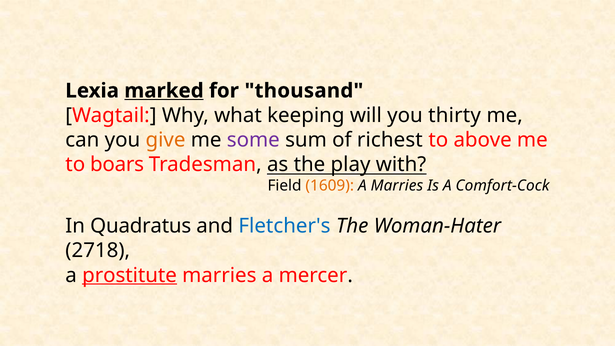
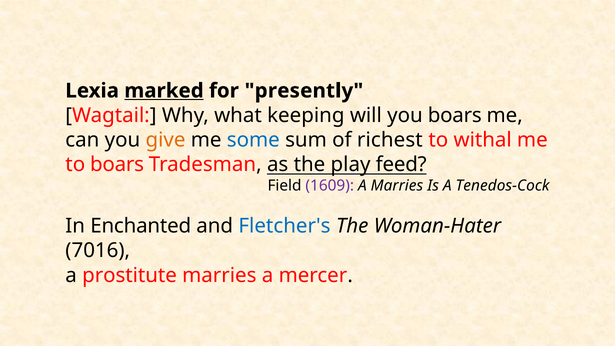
thousand: thousand -> presently
you thirty: thirty -> boars
some colour: purple -> blue
above: above -> withal
with: with -> feed
1609 colour: orange -> purple
Comfort-Cock: Comfort-Cock -> Tenedos-Cock
Quadratus: Quadratus -> Enchanted
2718: 2718 -> 7016
prostitute underline: present -> none
